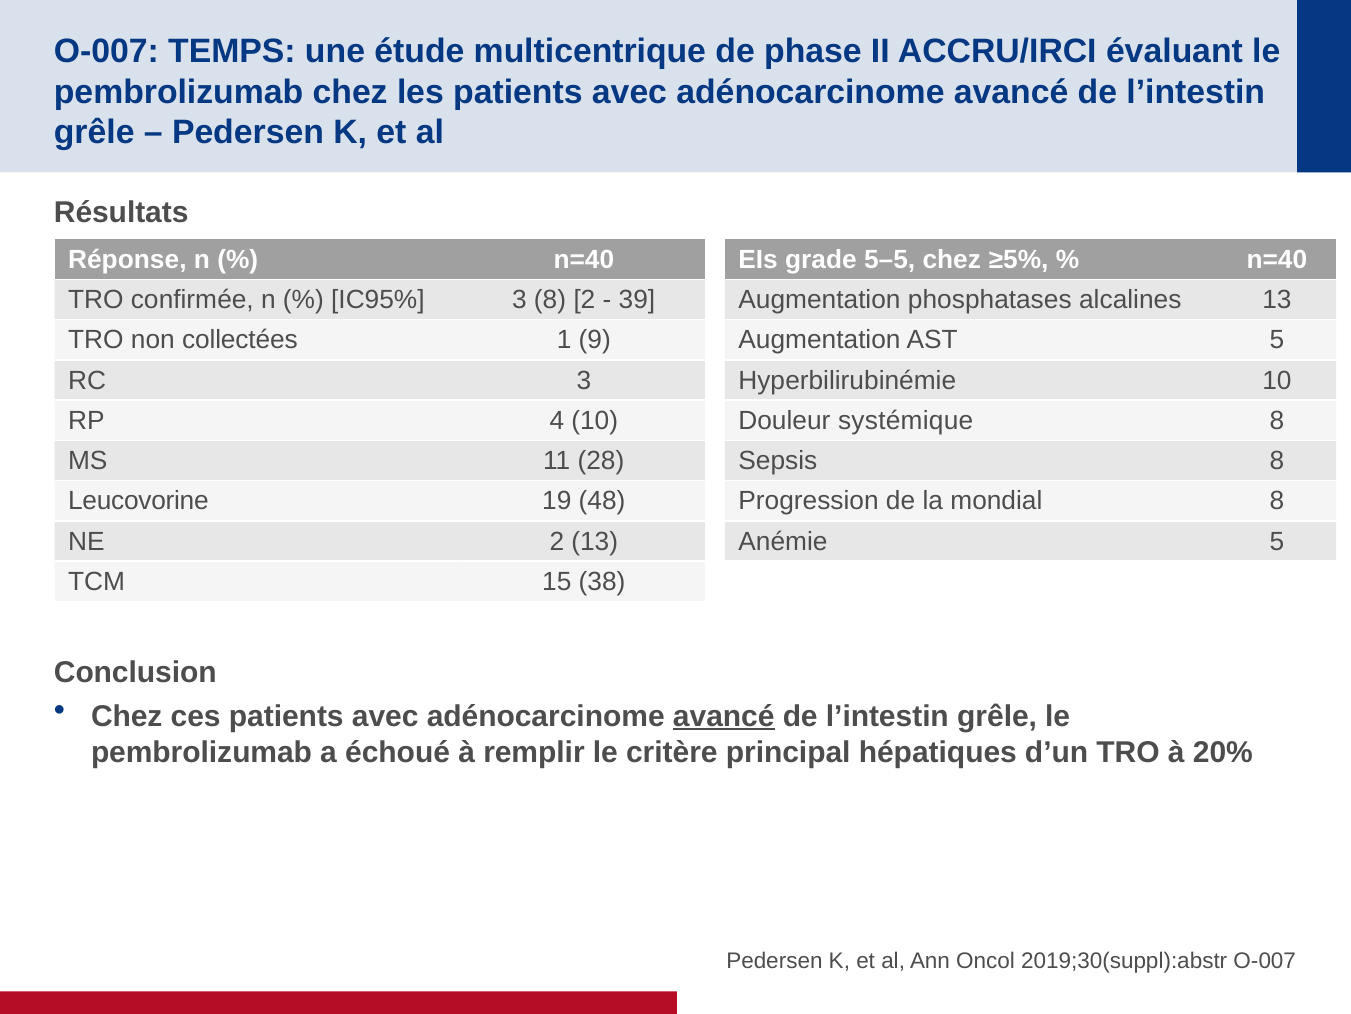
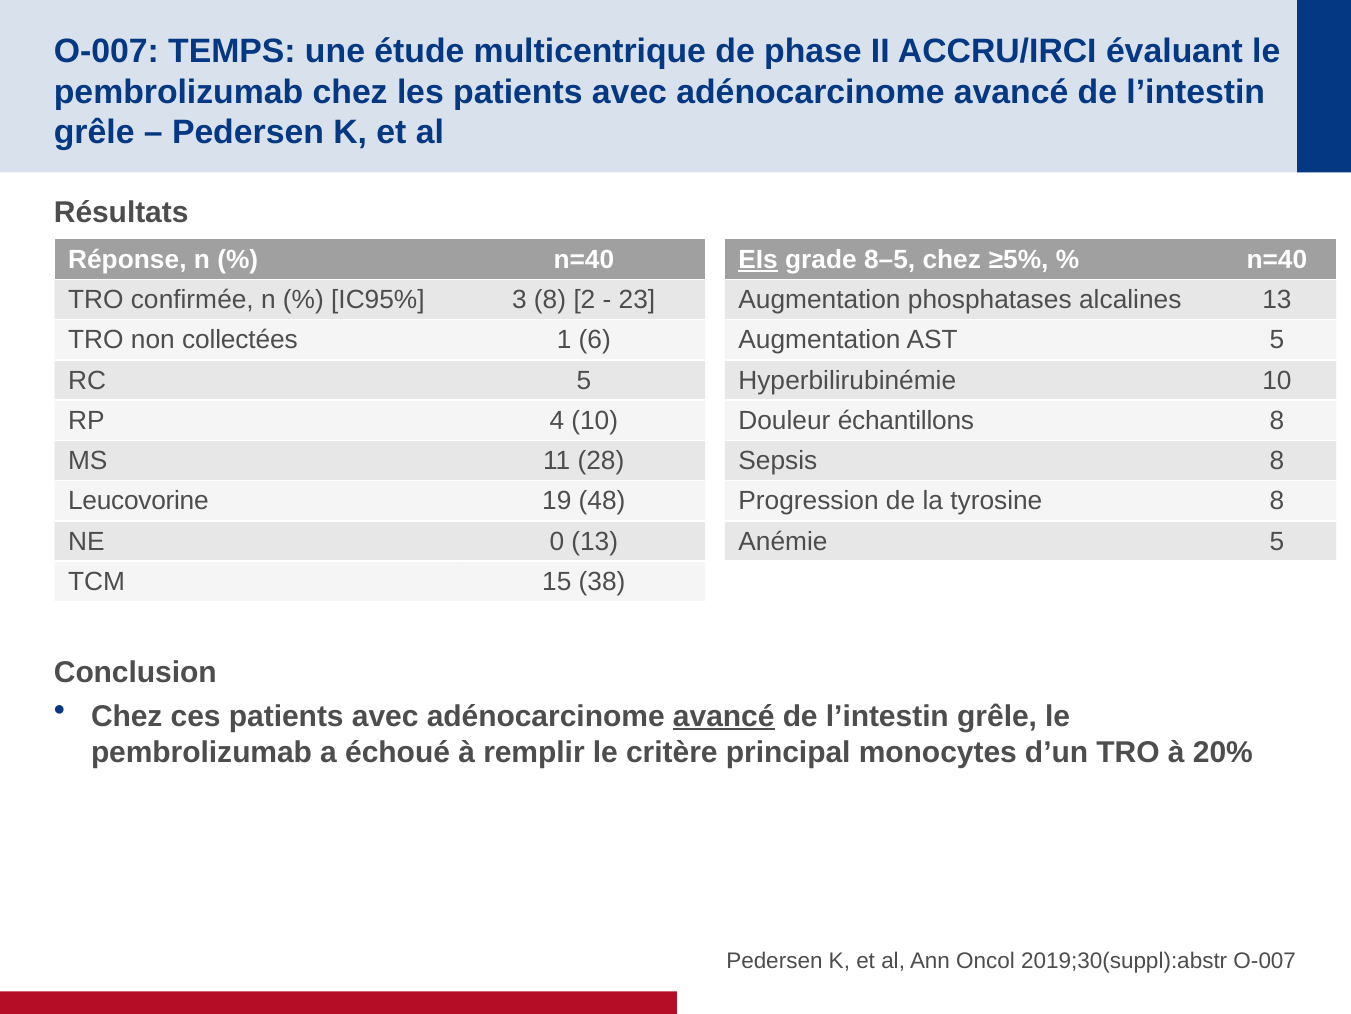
EIs underline: none -> present
5–5: 5–5 -> 8–5
39: 39 -> 23
9: 9 -> 6
RC 3: 3 -> 5
systémique: systémique -> échantillons
mondial: mondial -> tyrosine
NE 2: 2 -> 0
hépatiques: hépatiques -> monocytes
